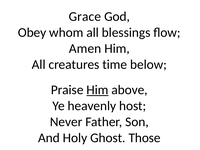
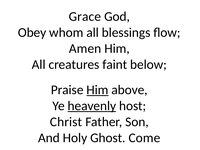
time: time -> faint
heavenly underline: none -> present
Never: Never -> Christ
Those: Those -> Come
